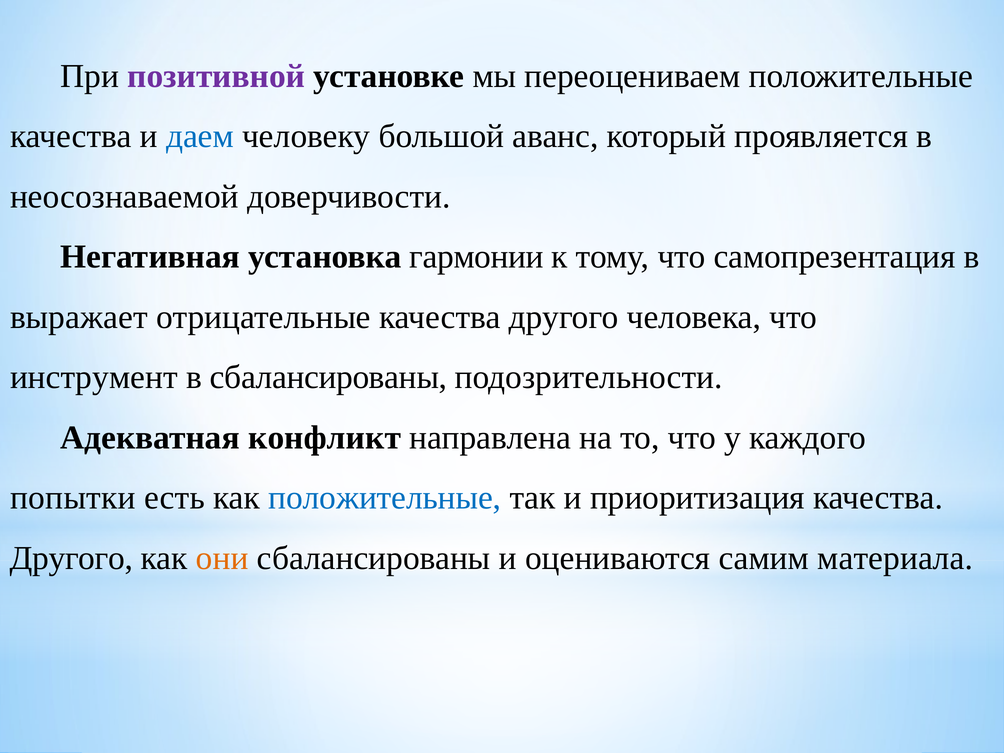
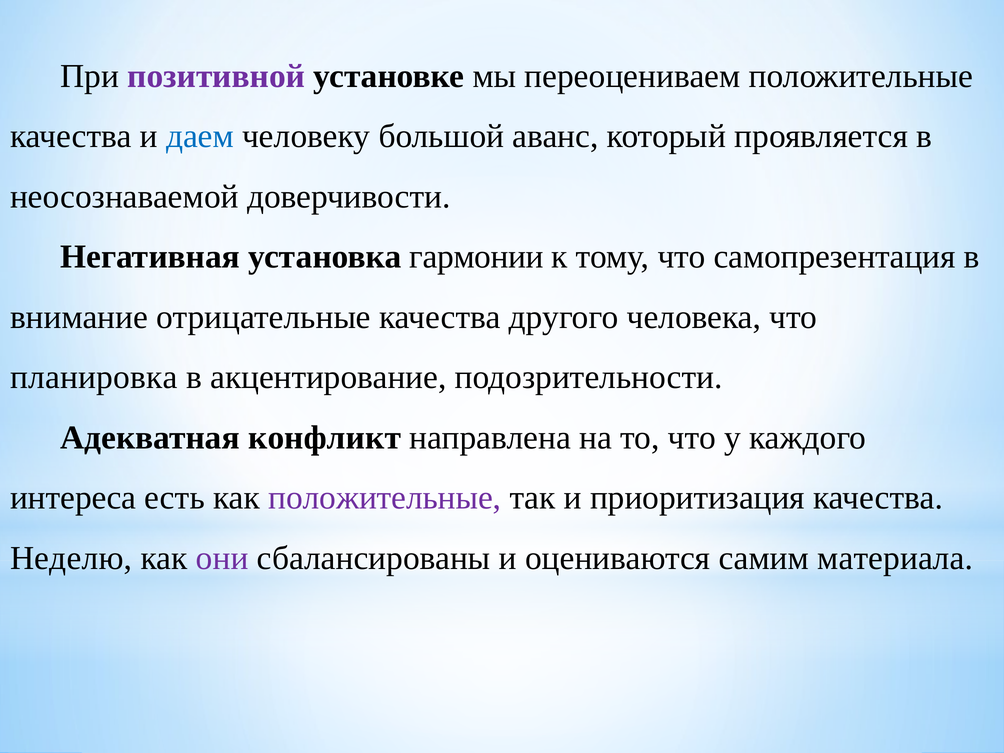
выражает: выражает -> внимание
инструмент: инструмент -> планировка
в сбалансированы: сбалансированы -> акцентирование
попытки: попытки -> интереса
положительные at (385, 498) colour: blue -> purple
Другого at (71, 558): Другого -> Неделю
они colour: orange -> purple
